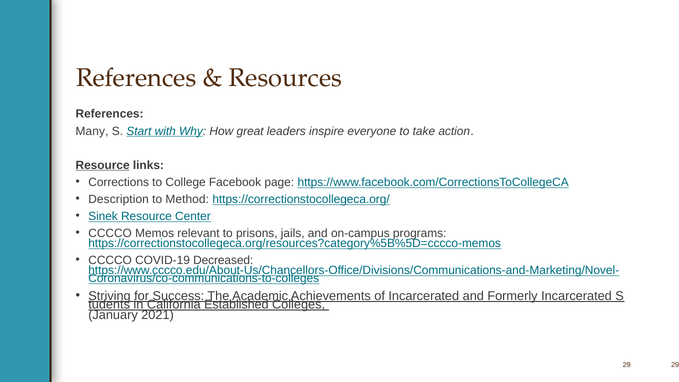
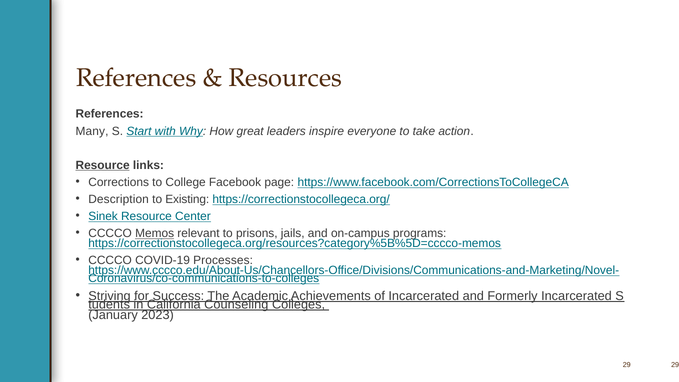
Method: Method -> Existing
Memos underline: none -> present
Decreased: Decreased -> Processes
Established: Established -> Counseling
2021: 2021 -> 2023
